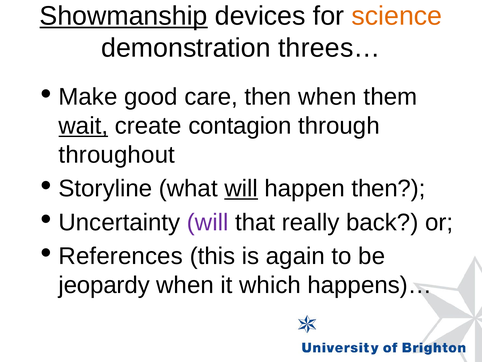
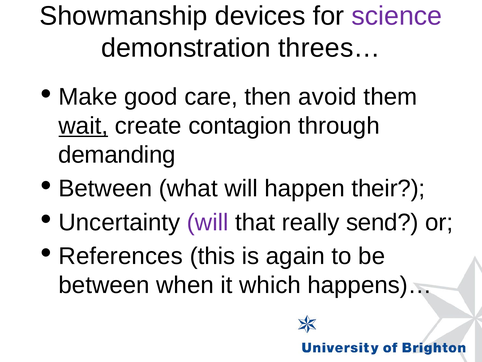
Showmanship underline: present -> none
science colour: orange -> purple
then when: when -> avoid
throughout: throughout -> demanding
Storyline at (105, 188): Storyline -> Between
will at (241, 188) underline: present -> none
happen then: then -> their
back: back -> send
jeopardy at (104, 285): jeopardy -> between
